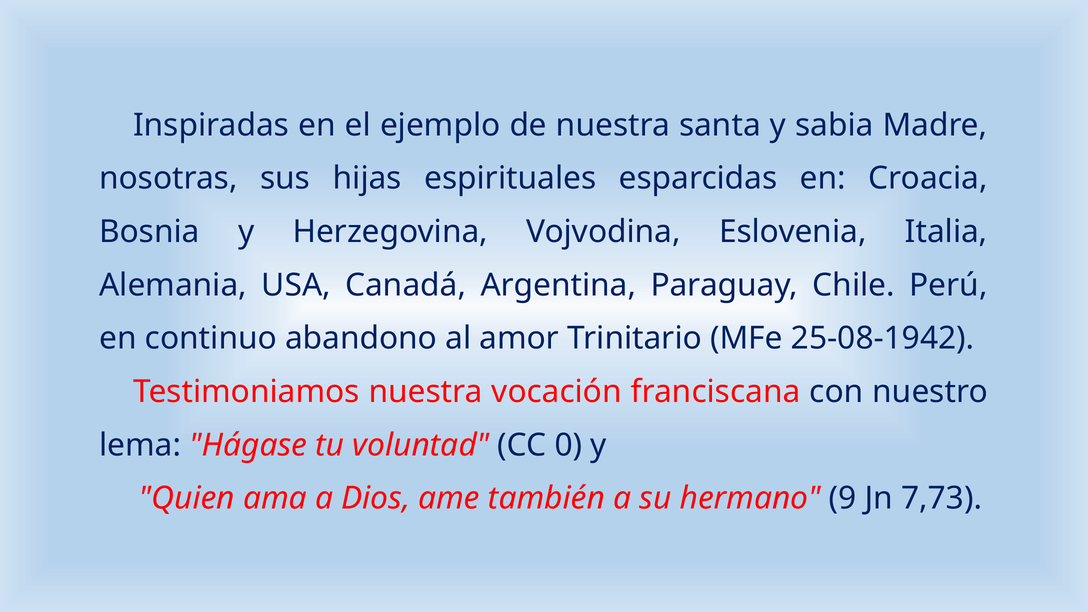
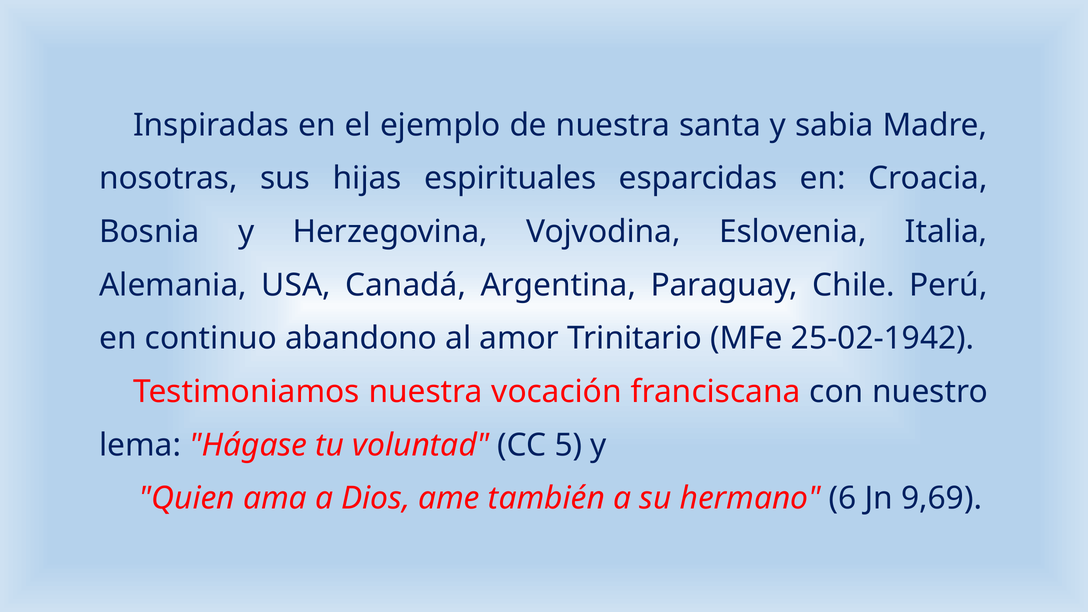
25-08-1942: 25-08-1942 -> 25-02-1942
0: 0 -> 5
9: 9 -> 6
7,73: 7,73 -> 9,69
